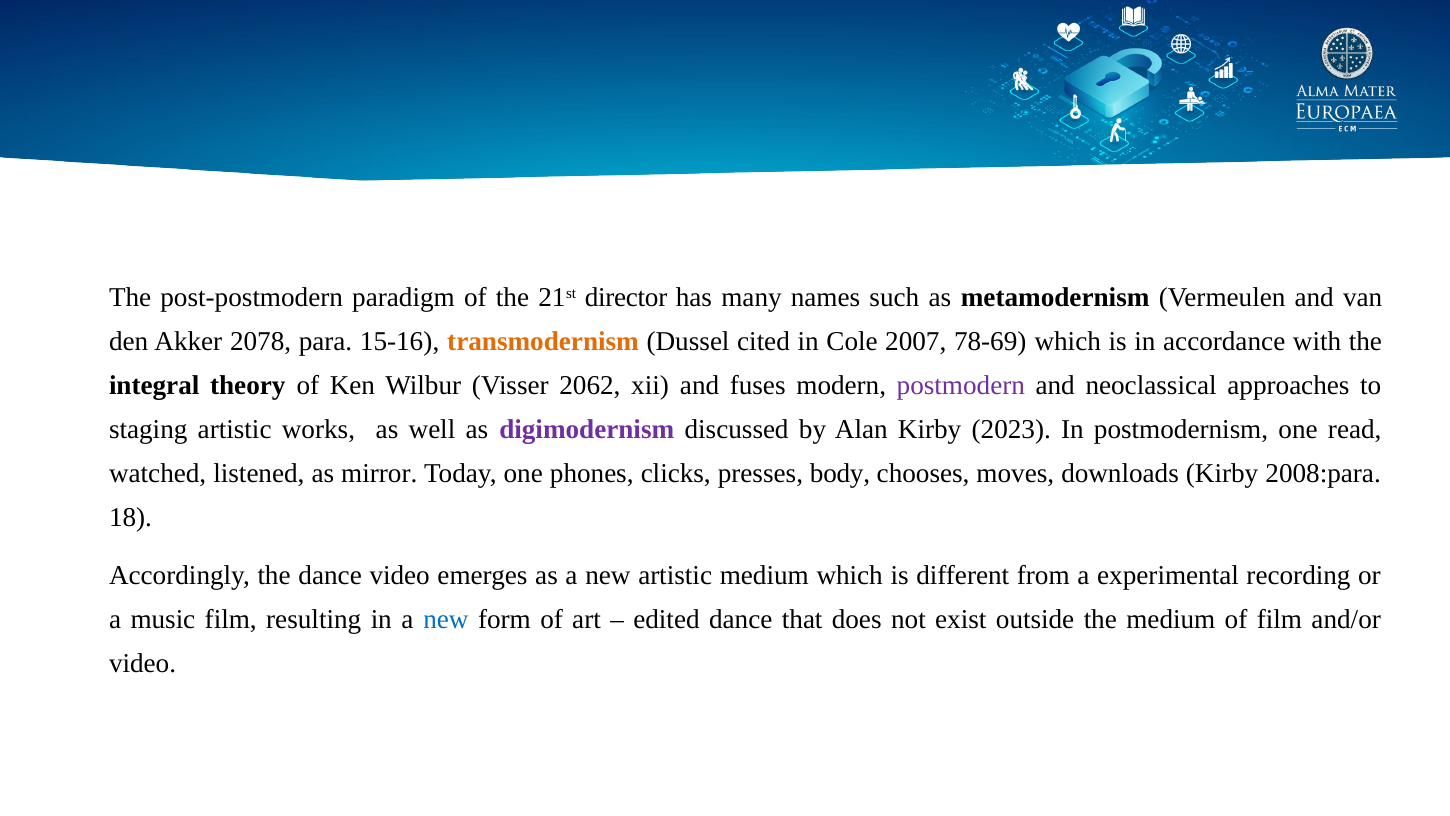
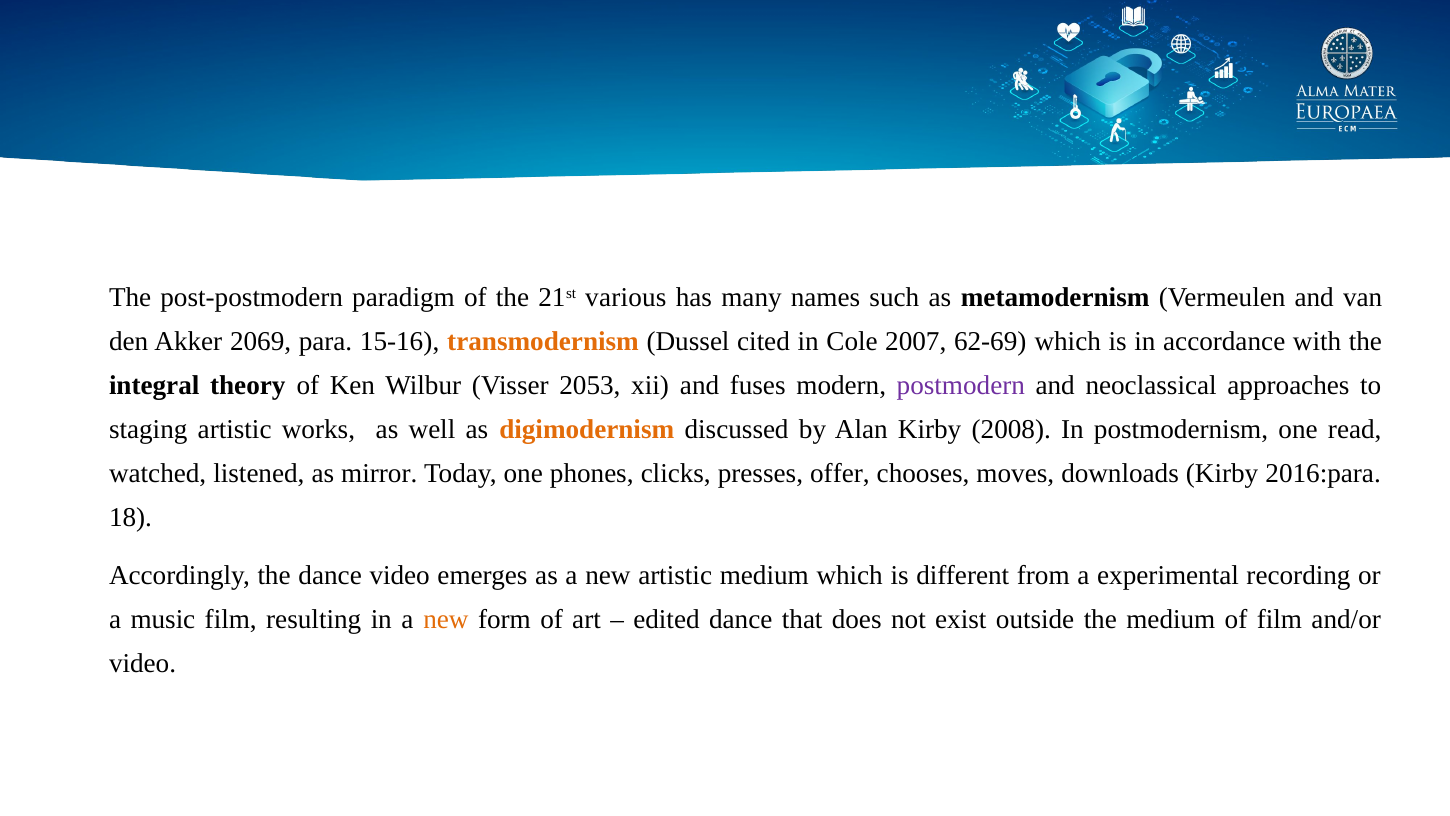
director: director -> various
2078: 2078 -> 2069
78-69: 78-69 -> 62-69
2062: 2062 -> 2053
digimodernism colour: purple -> orange
2023: 2023 -> 2008
body: body -> offer
2008:para: 2008:para -> 2016:para
new at (446, 619) colour: blue -> orange
